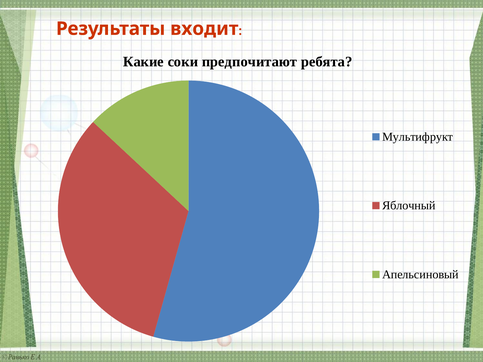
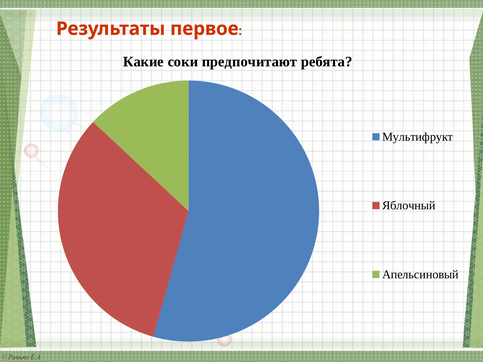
входит: входит -> первое
